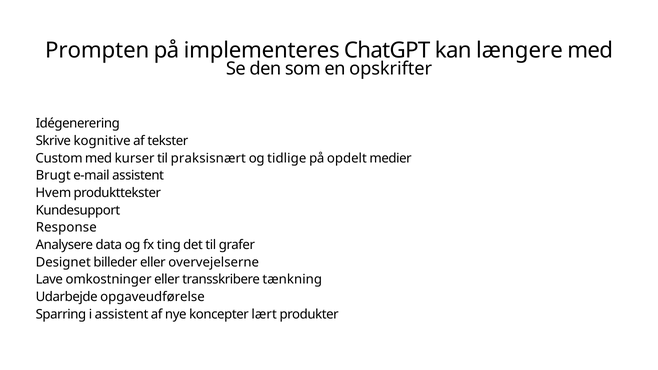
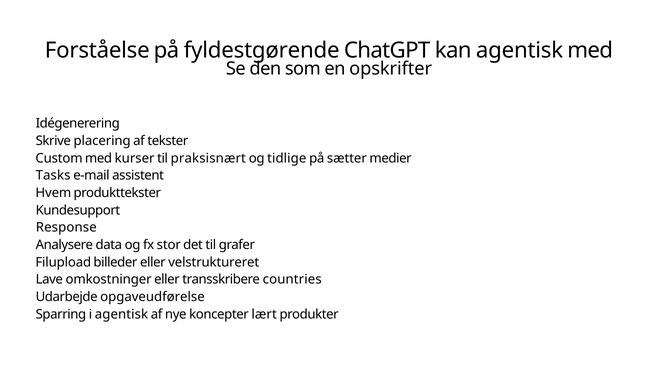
Prompten: Prompten -> Forståelse
implementeres: implementeres -> fyldestgørende
kan længere: længere -> agentisk
kognitive: kognitive -> placering
opdelt: opdelt -> sætter
Brugt: Brugt -> Tasks
ting: ting -> stor
Designet: Designet -> Filupload
overvejelserne: overvejelserne -> velstruktureret
tænkning: tænkning -> countries
i assistent: assistent -> agentisk
